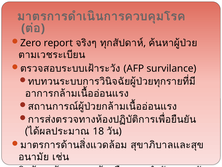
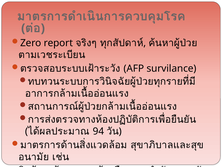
18: 18 -> 94
